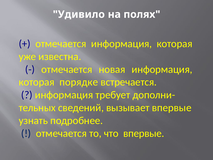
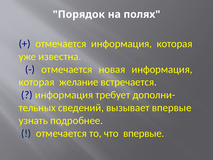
Удивило: Удивило -> Порядок
порядке: порядке -> желание
